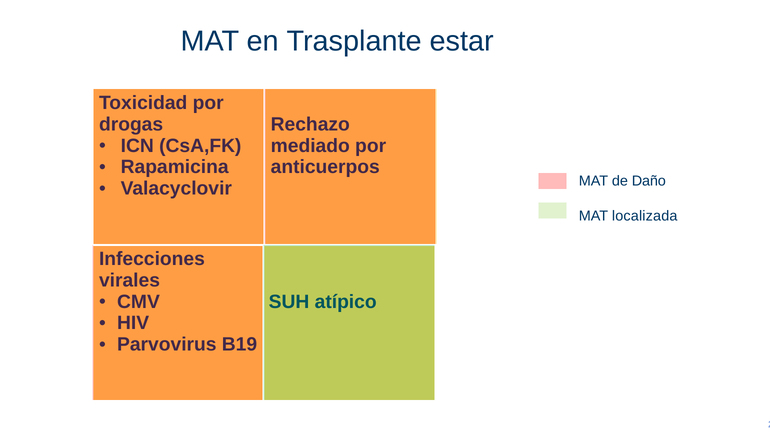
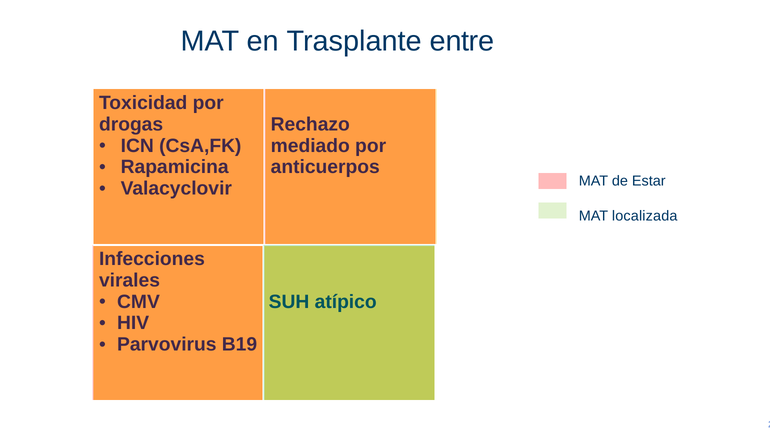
estar: estar -> entre
Daño: Daño -> Estar
